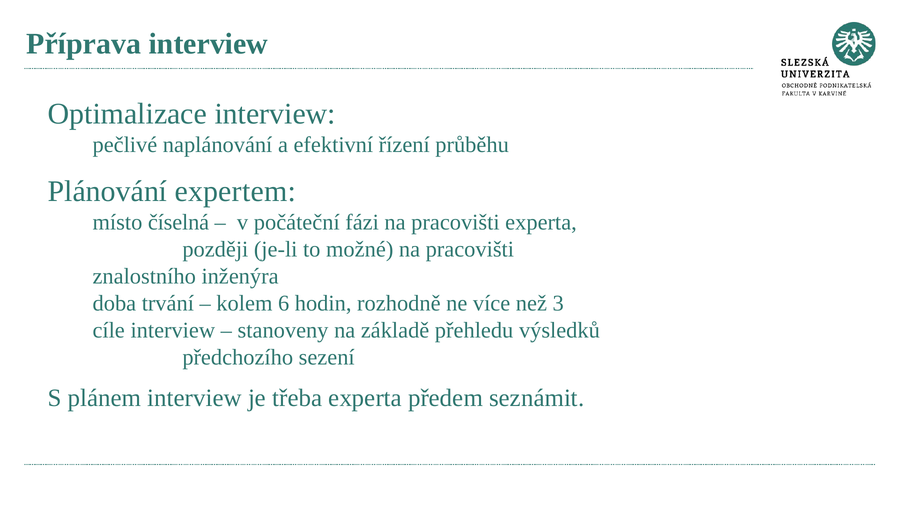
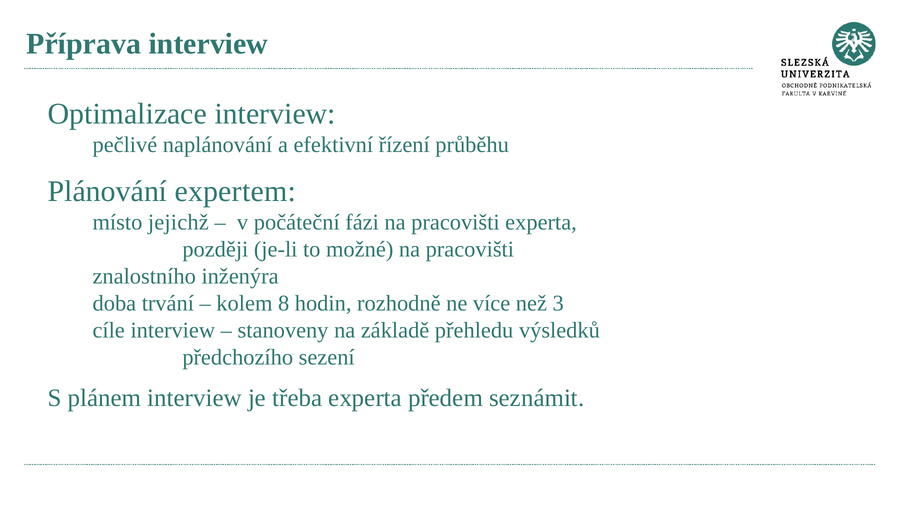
číselná: číselná -> jejichž
6: 6 -> 8
